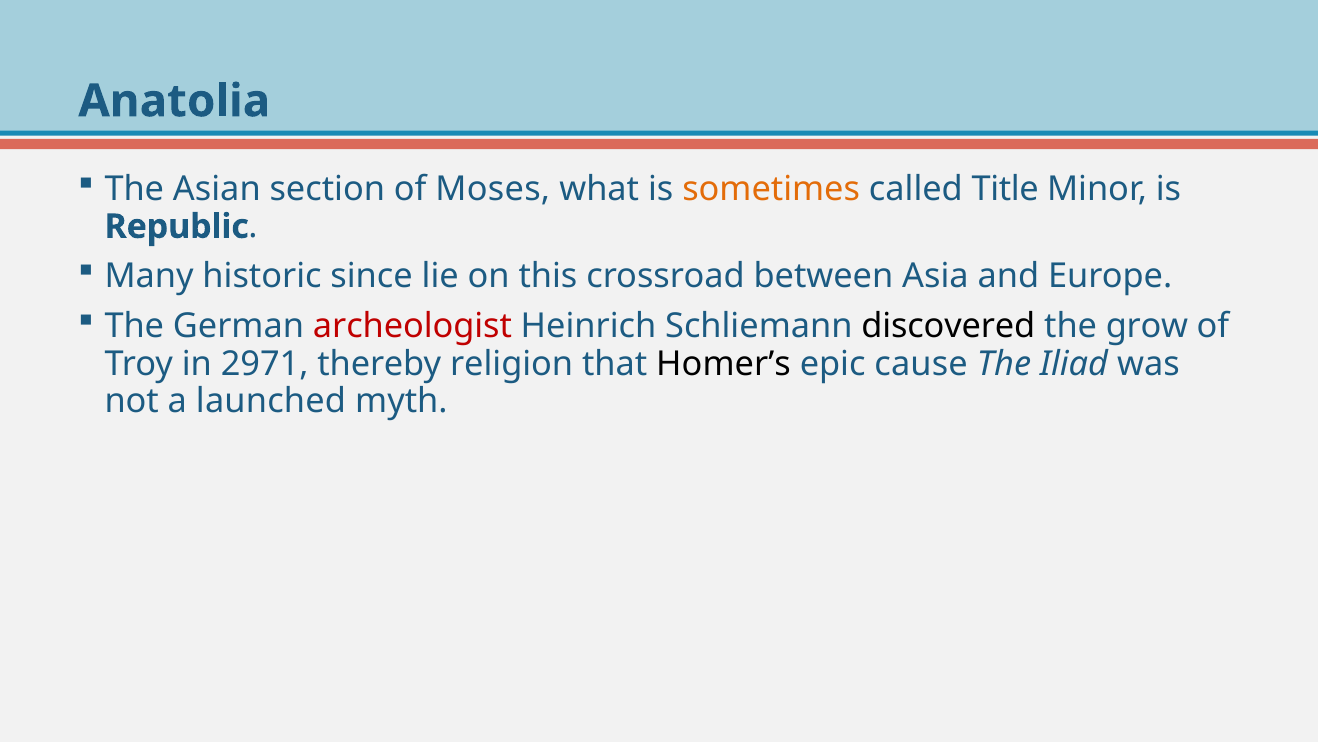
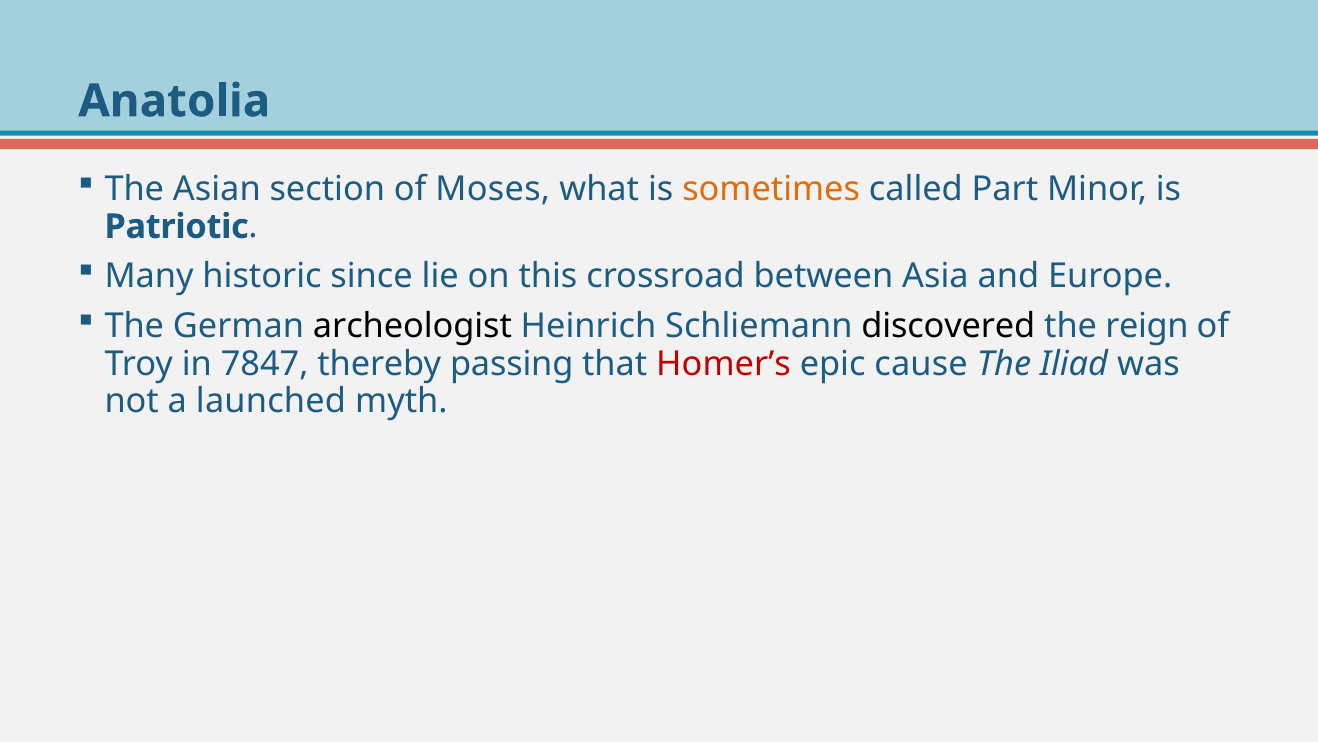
Title: Title -> Part
Republic: Republic -> Patriotic
archeologist colour: red -> black
grow: grow -> reign
2971: 2971 -> 7847
religion: religion -> passing
Homer’s colour: black -> red
